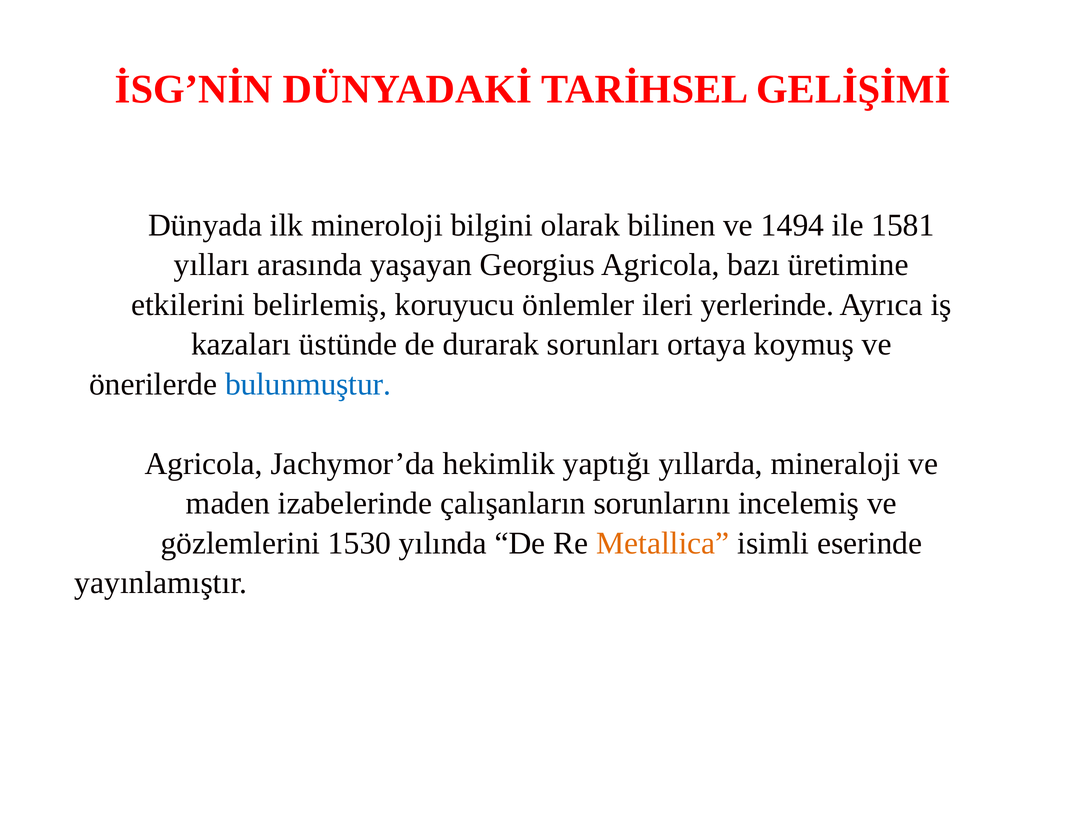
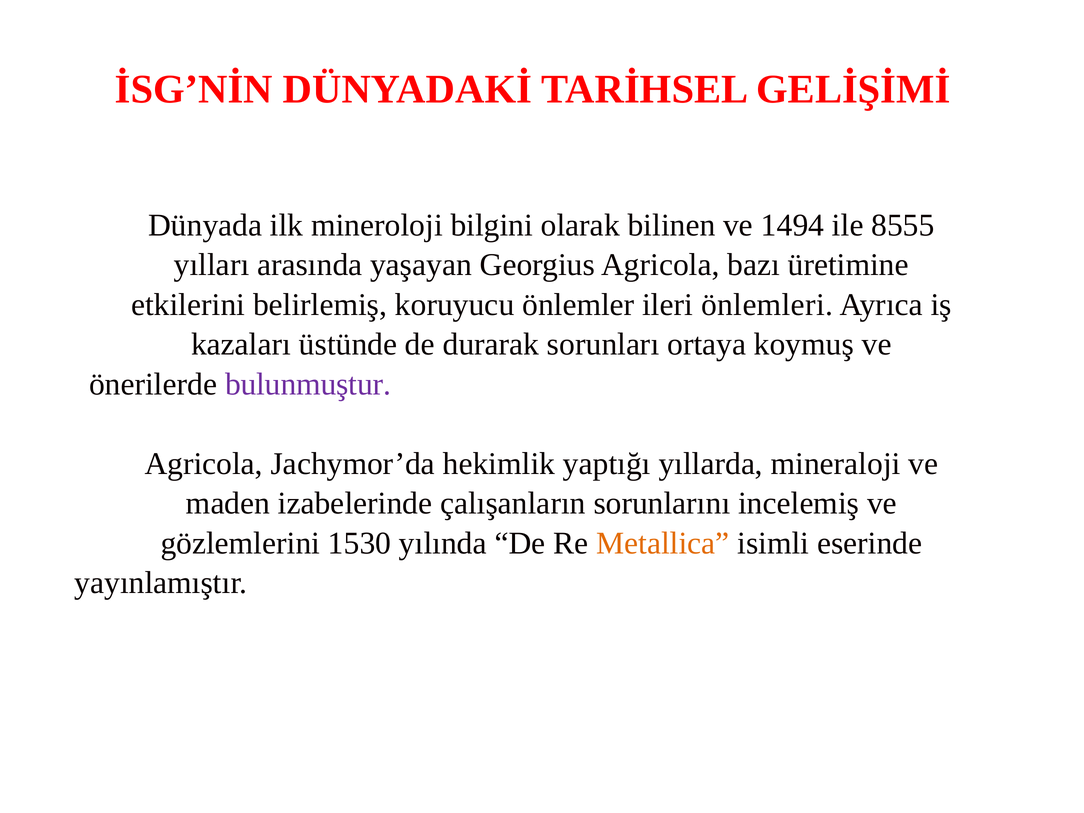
1581: 1581 -> 8555
yerlerinde: yerlerinde -> önlemleri
bulunmuştur colour: blue -> purple
